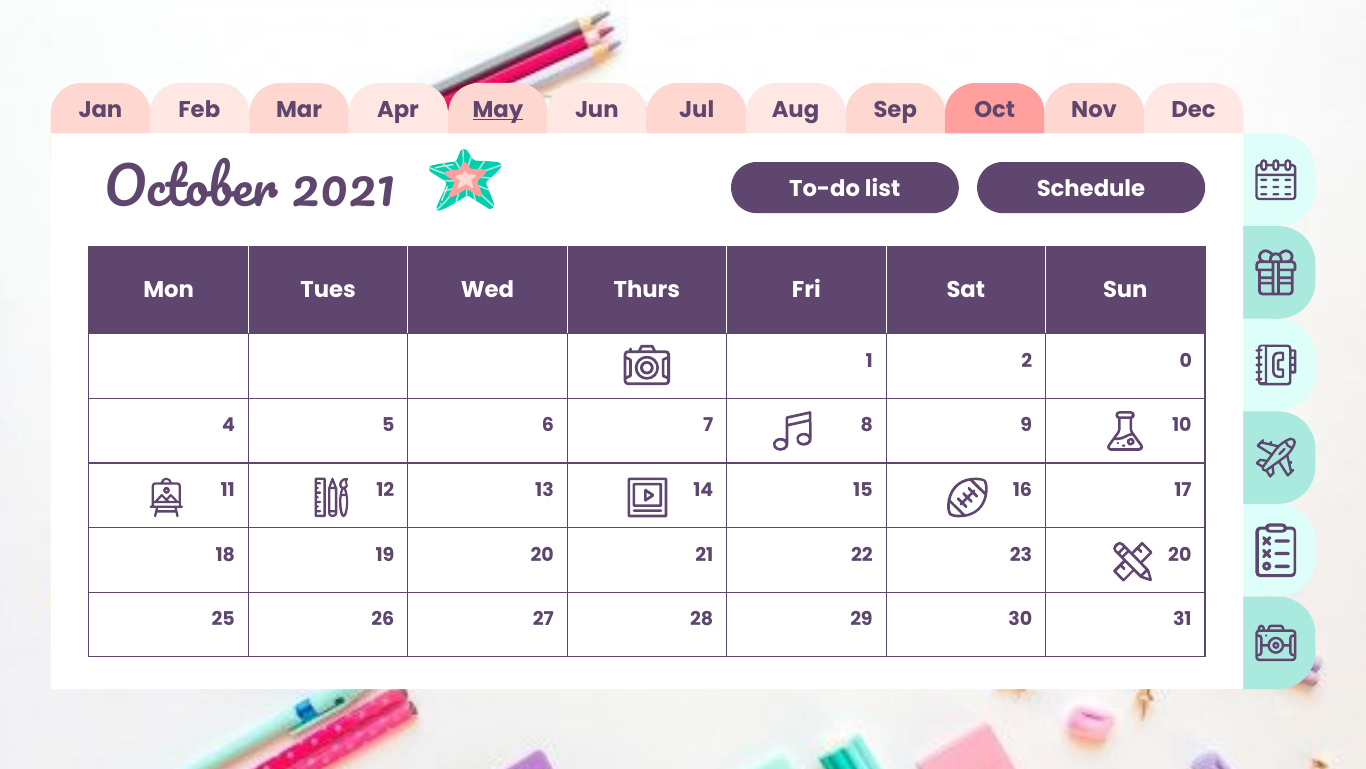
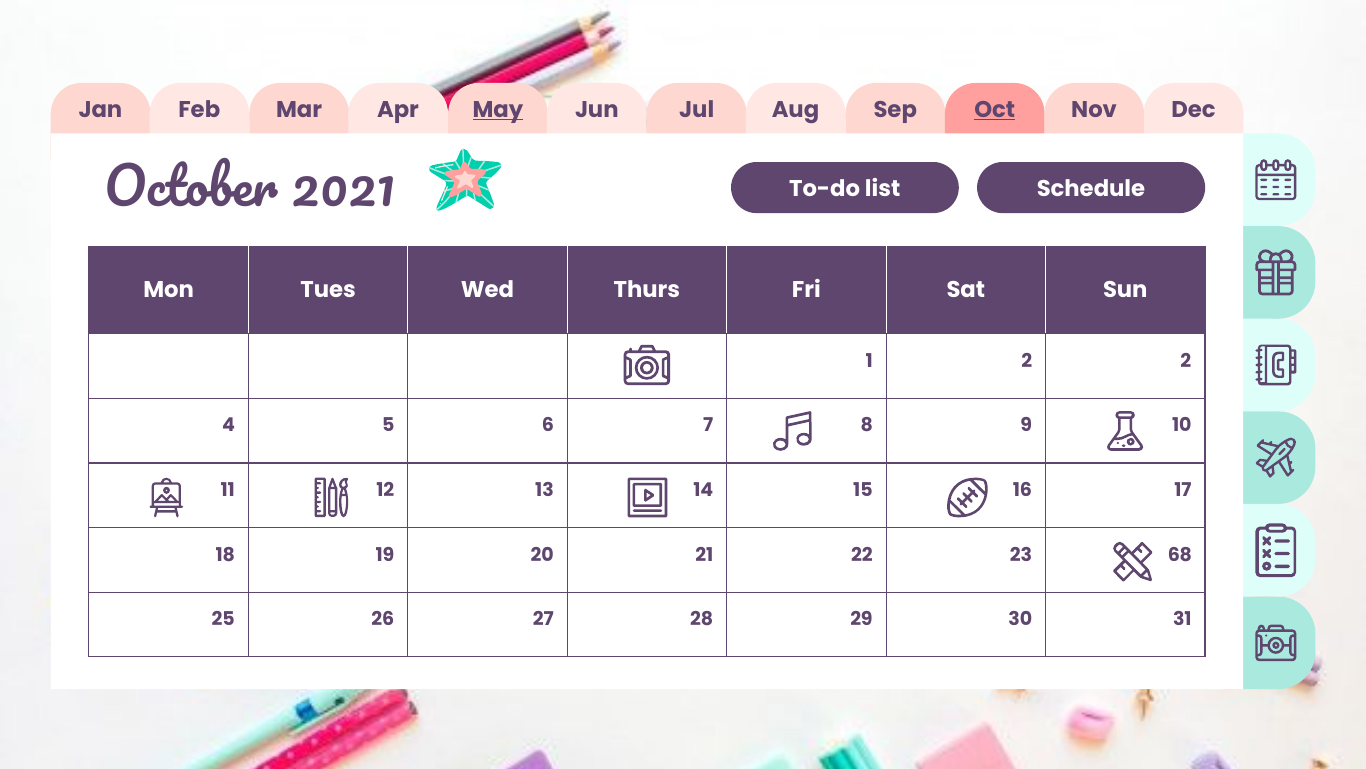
Oct underline: none -> present
2 0: 0 -> 2
23 20: 20 -> 68
